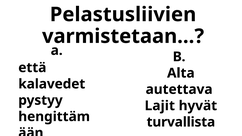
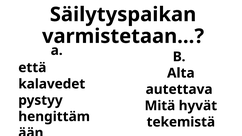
Pelastusliivien: Pelastusliivien -> Säilytyspaikan
Lajit: Lajit -> Mitä
turvallista: turvallista -> tekemistä
